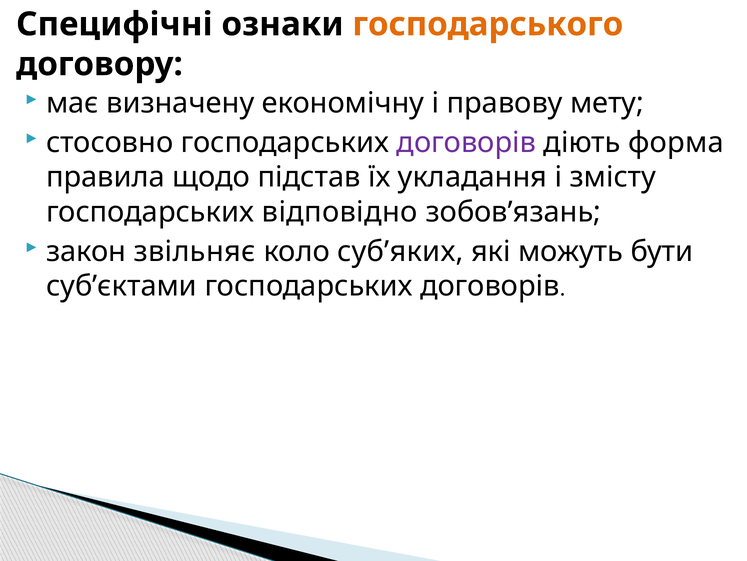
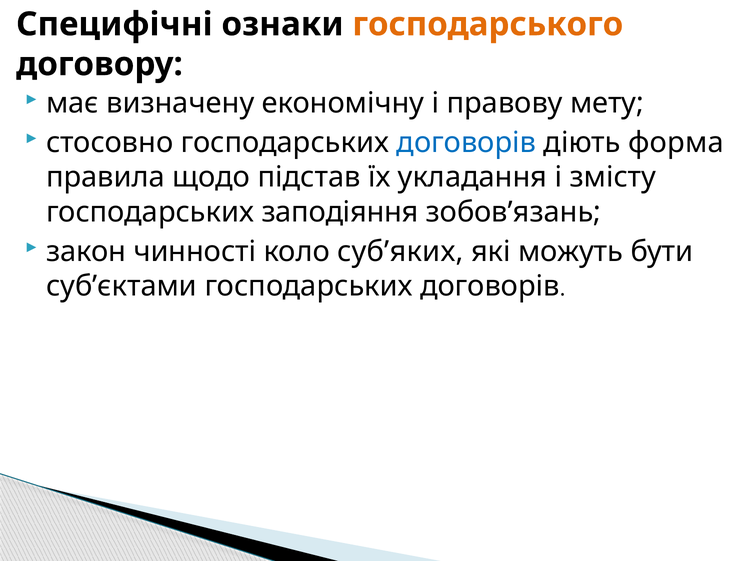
договорiв at (466, 142) colour: purple -> blue
відповідно: відповідно -> заподiяння
звільняє: звільняє -> чинності
